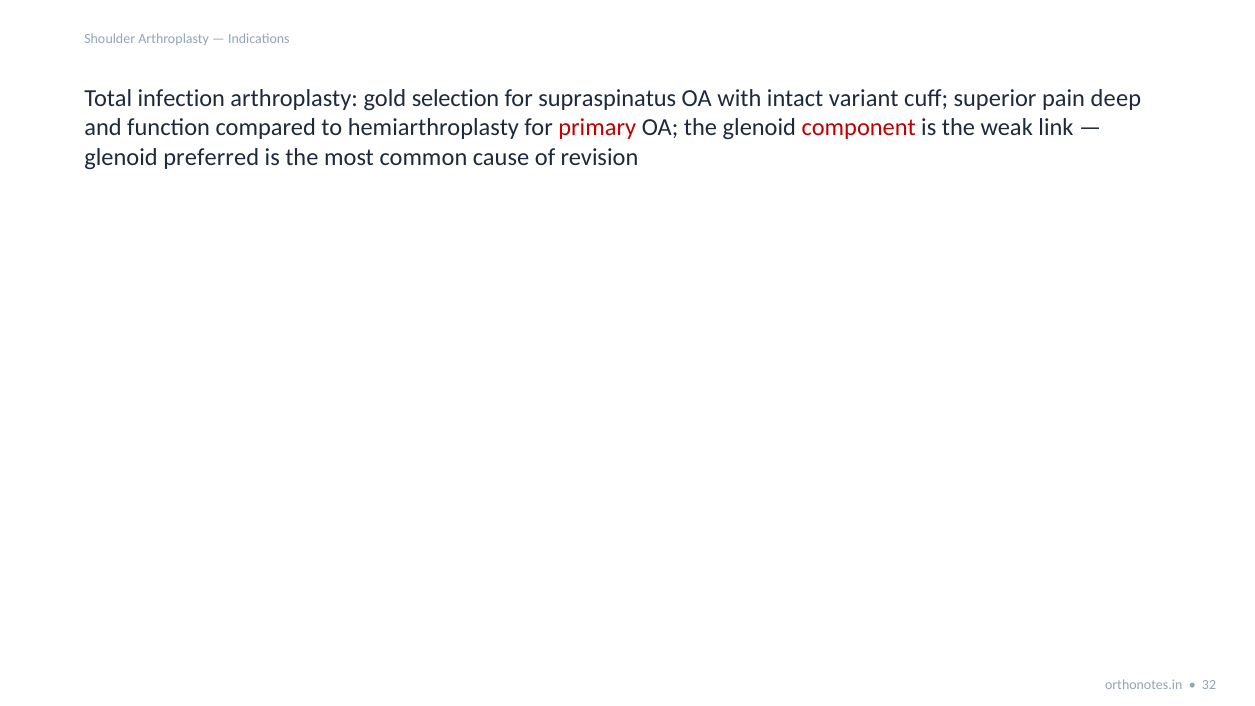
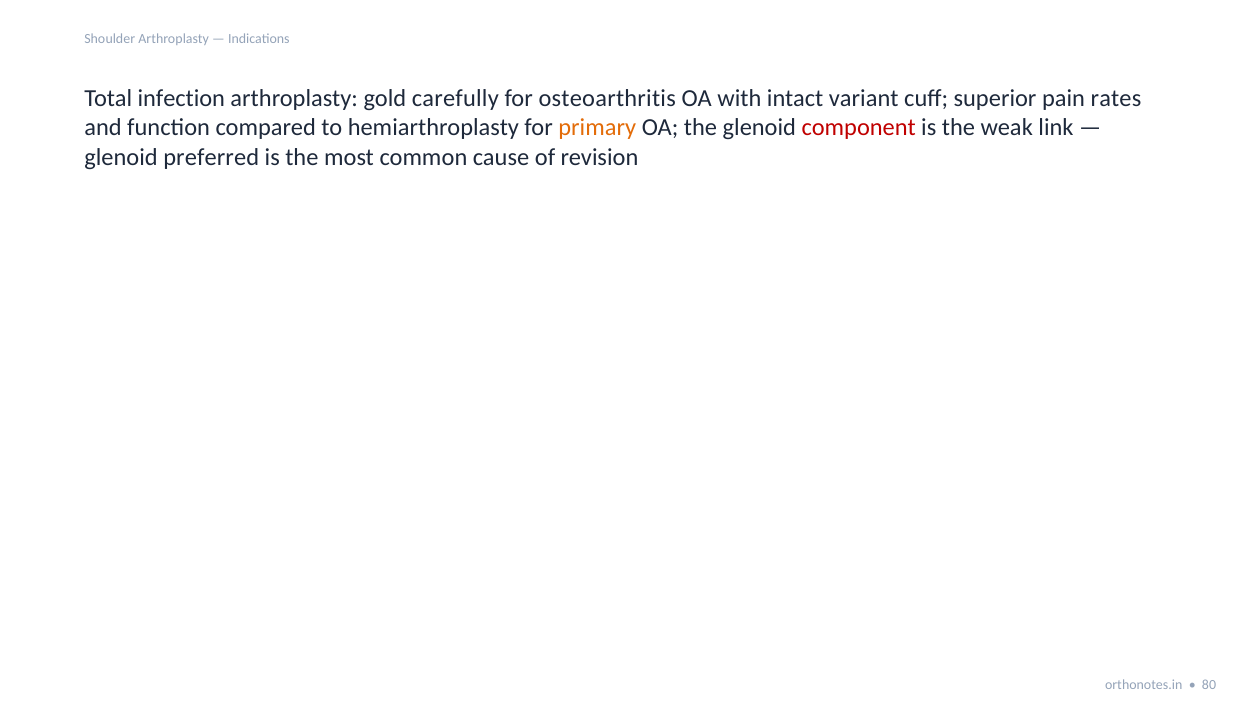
selection: selection -> carefully
supraspinatus: supraspinatus -> osteoarthritis
deep: deep -> rates
primary colour: red -> orange
32: 32 -> 80
